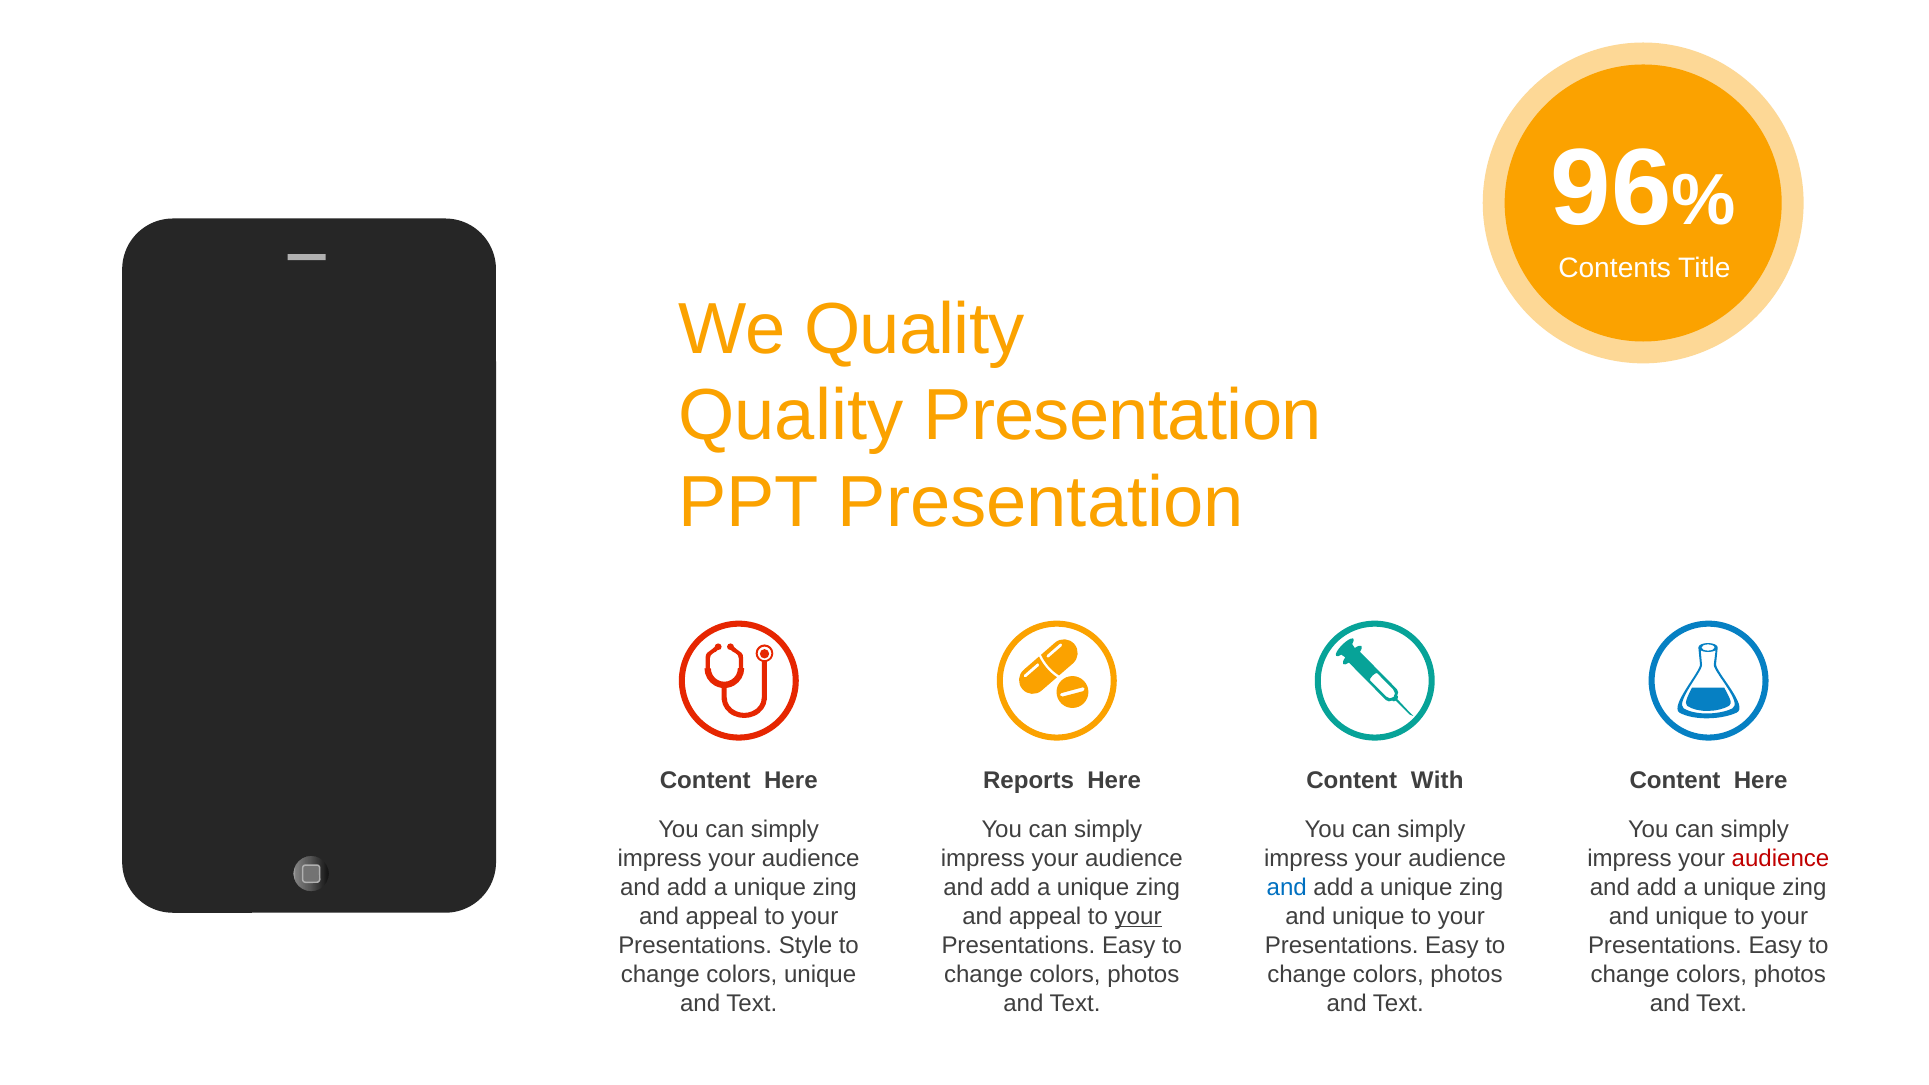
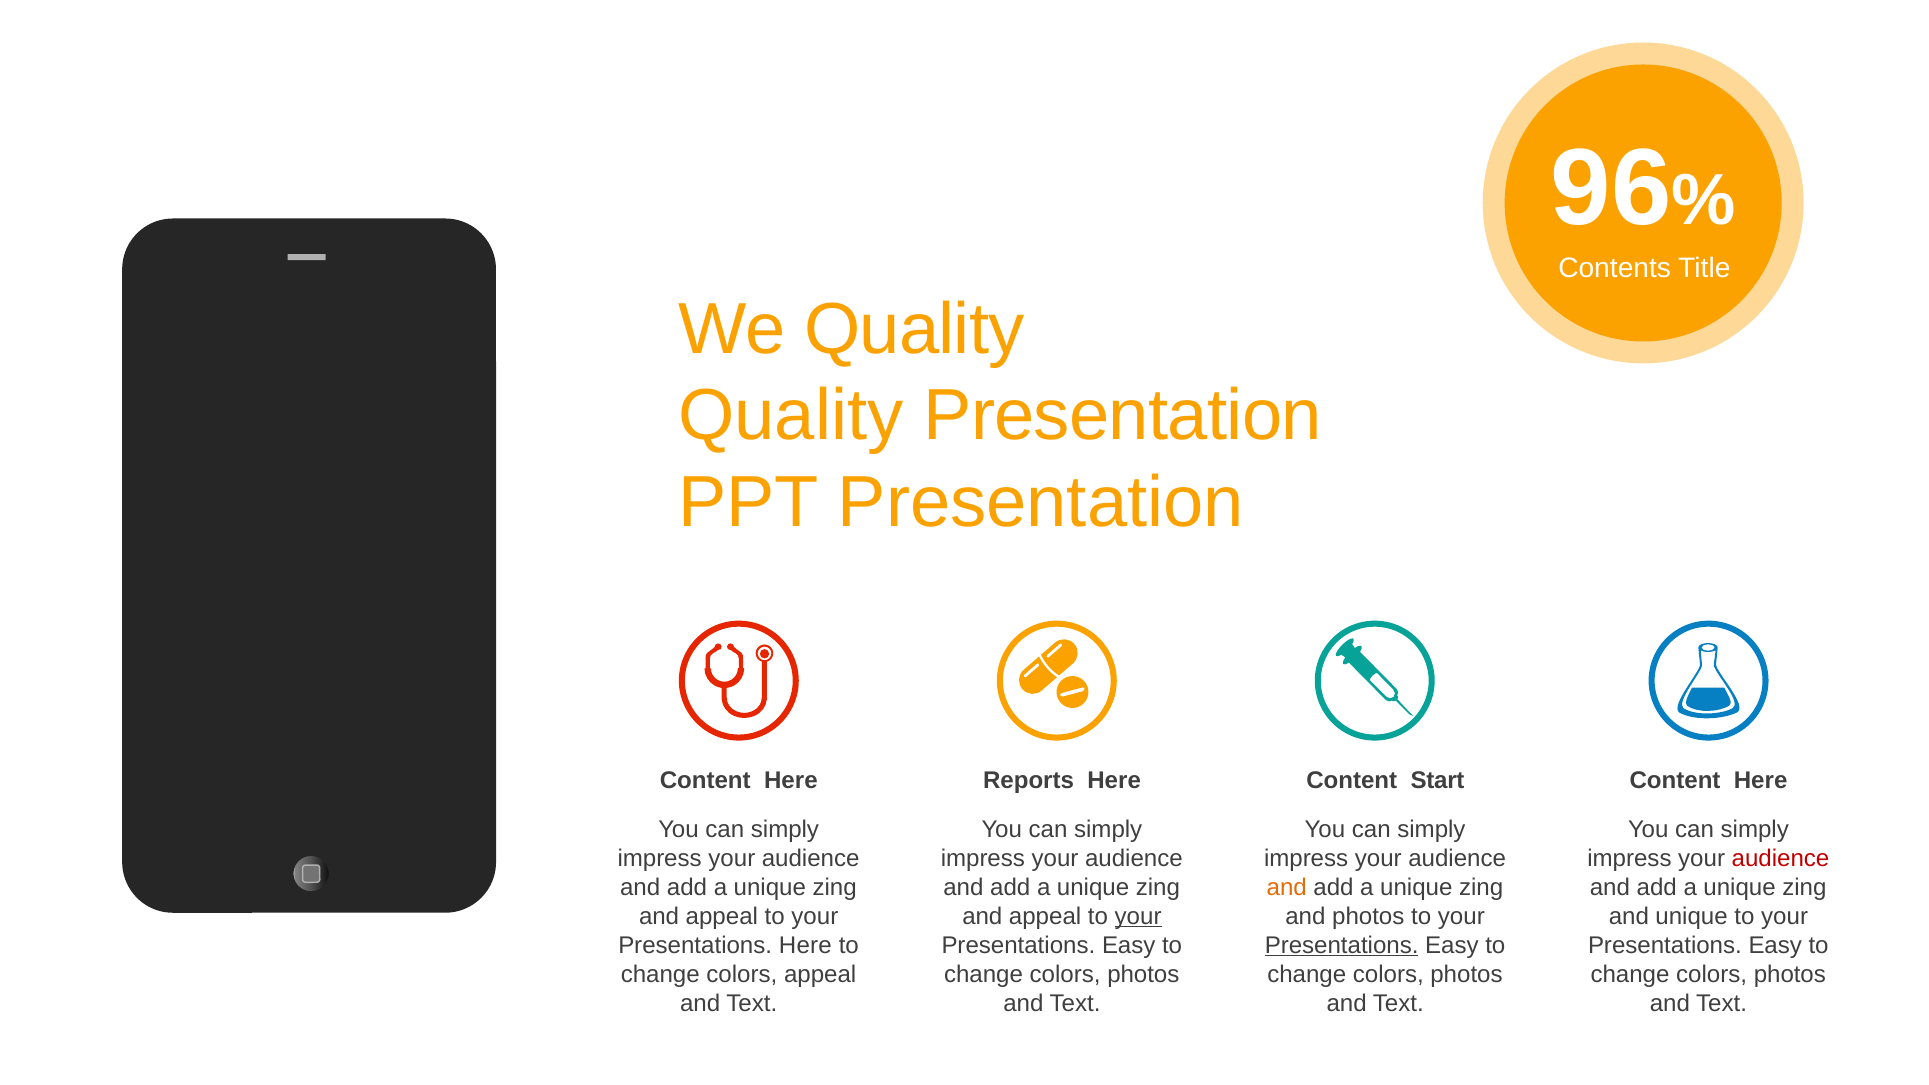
With: With -> Start
and at (1287, 887) colour: blue -> orange
unique at (1368, 916): unique -> photos
Presentations Style: Style -> Here
Presentations at (1342, 945) underline: none -> present
colors unique: unique -> appeal
